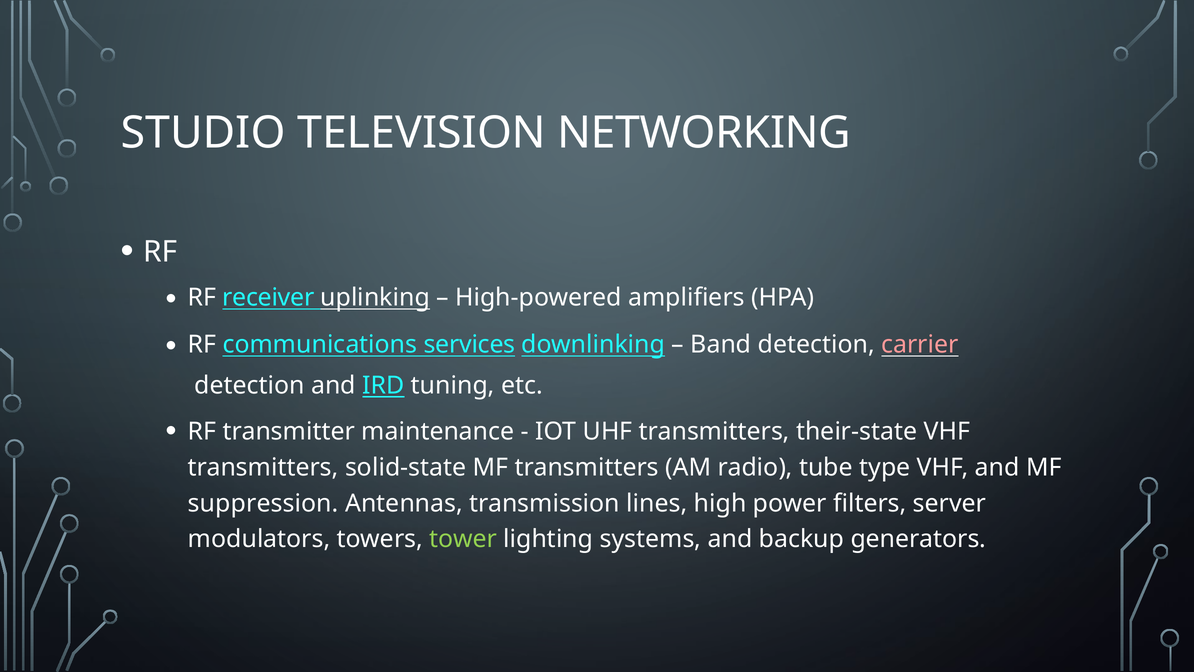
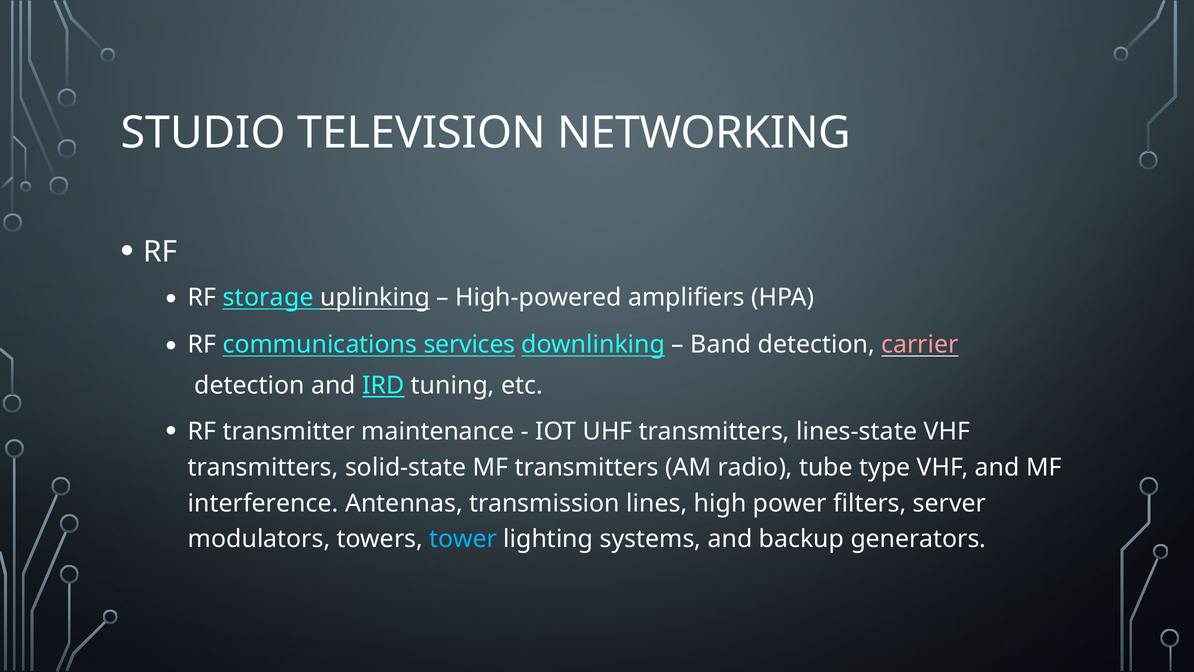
receiver: receiver -> storage
their-state: their-state -> lines-state
suppression: suppression -> interference
tower colour: light green -> light blue
